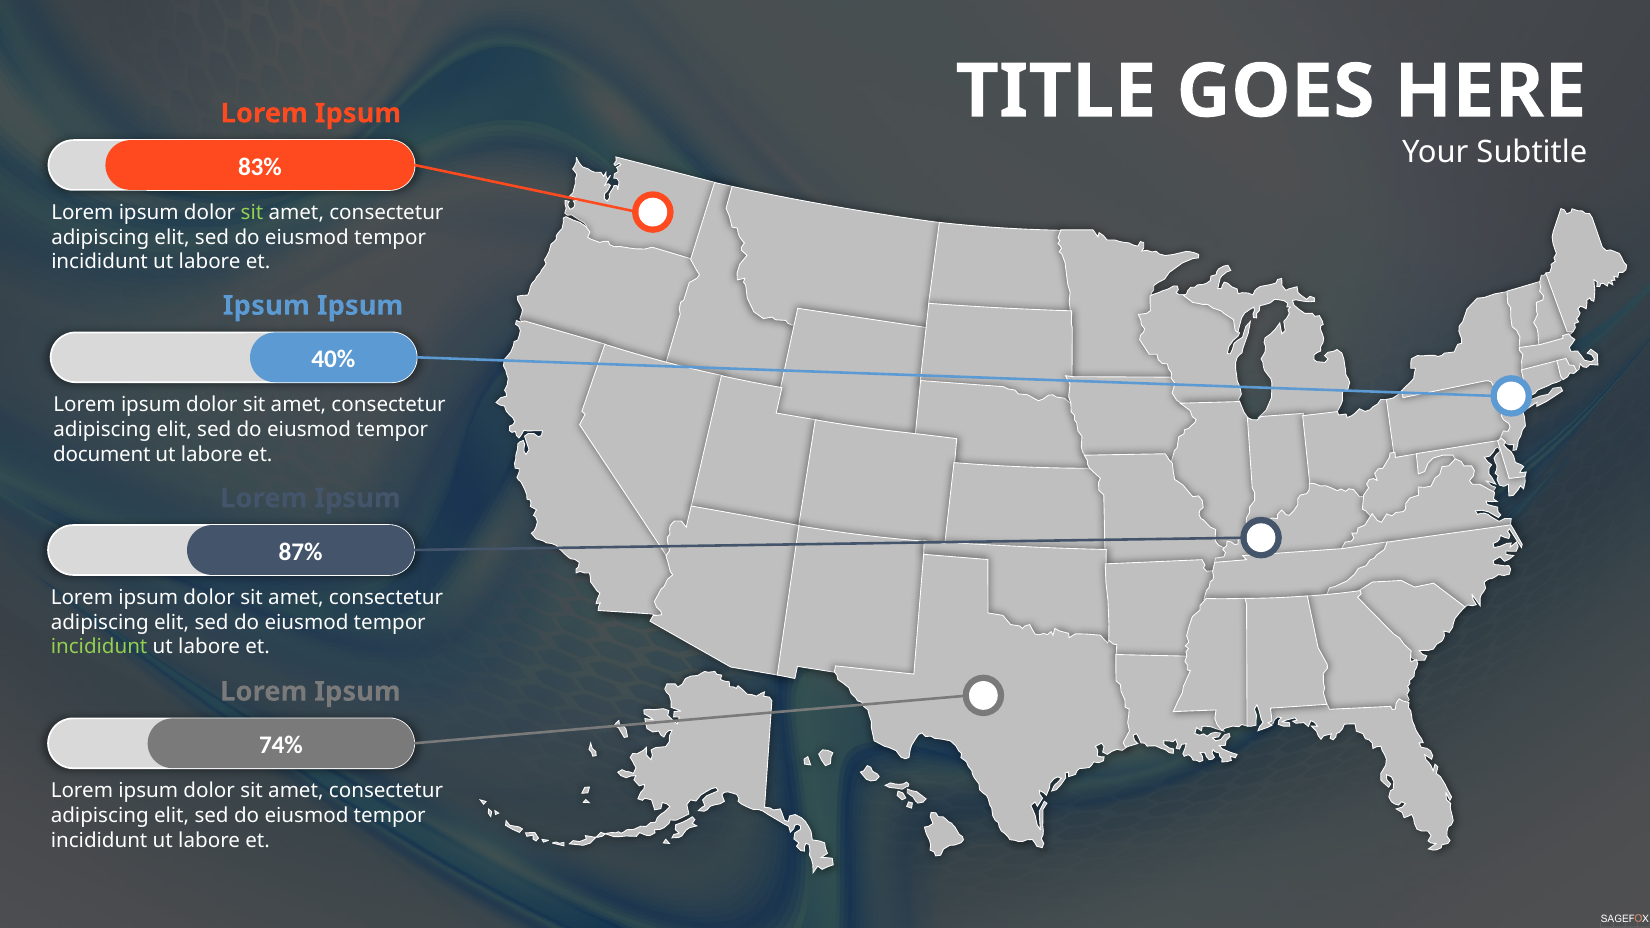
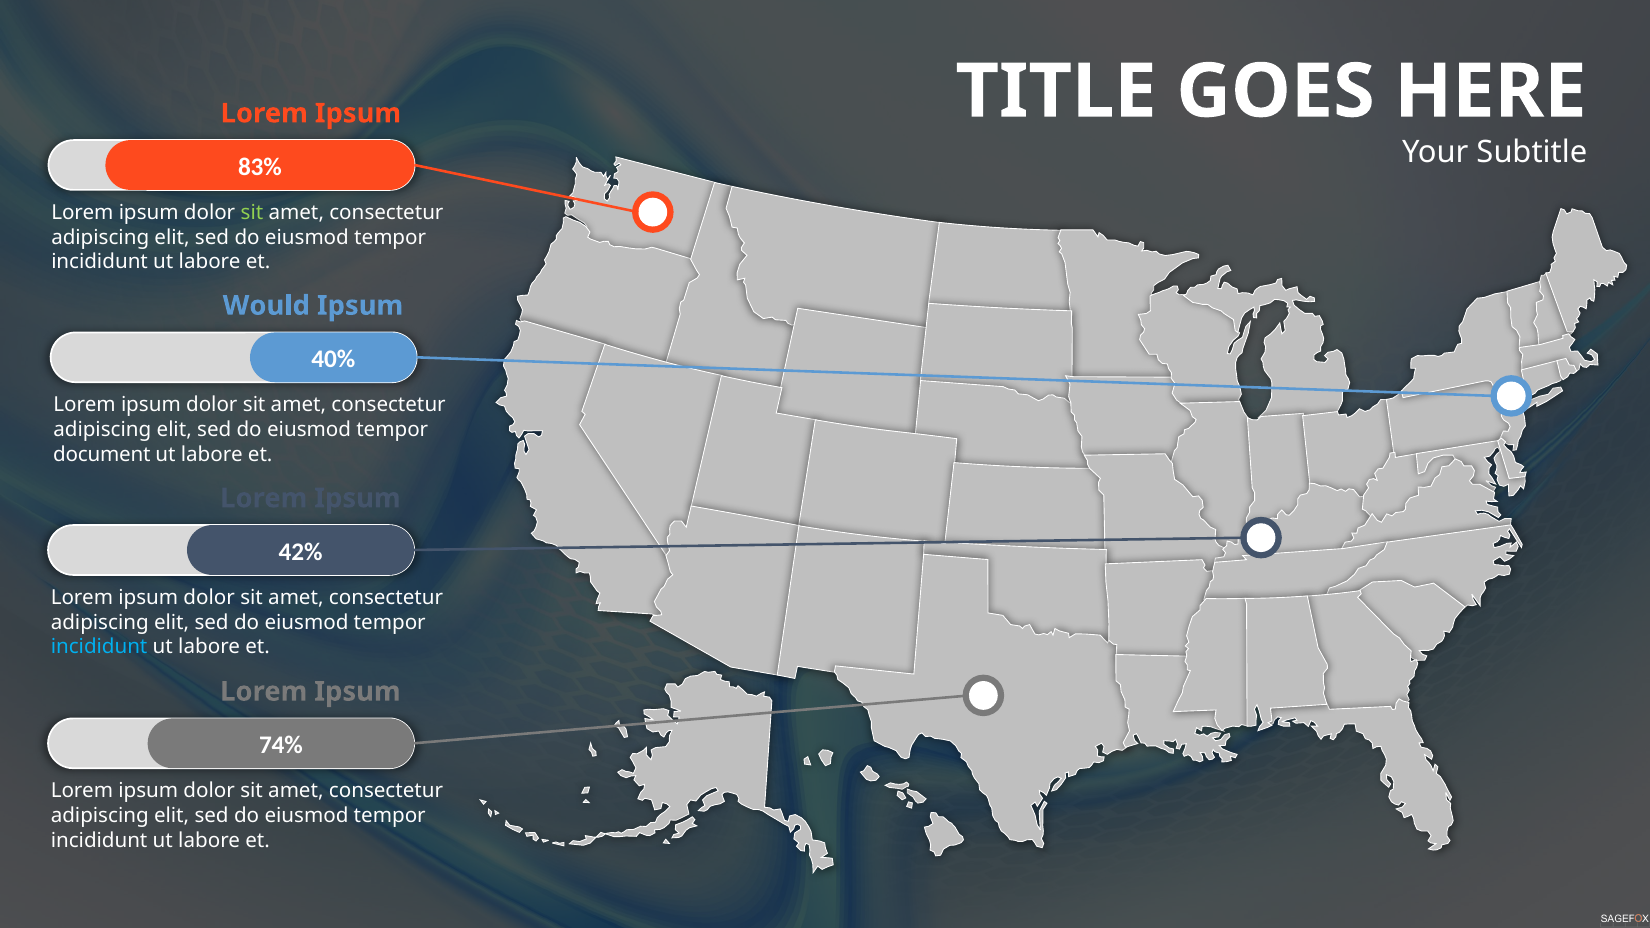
Ipsum at (266, 306): Ipsum -> Would
87%: 87% -> 42%
incididunt at (99, 647) colour: light green -> light blue
